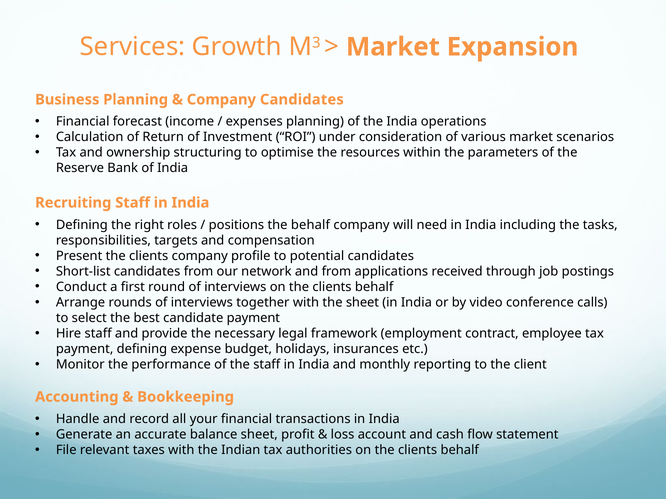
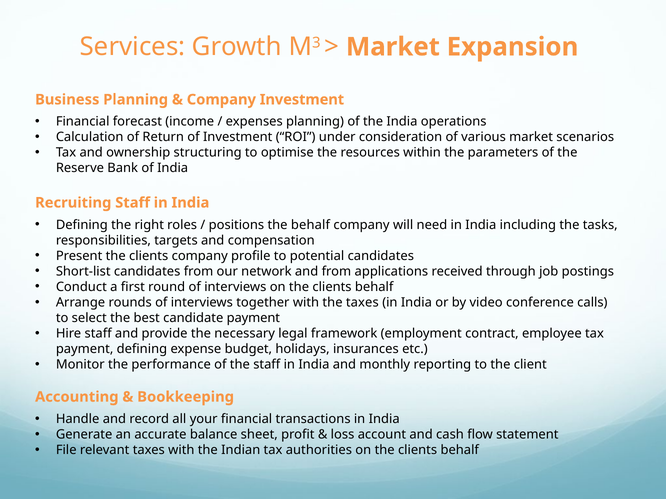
Company Candidates: Candidates -> Investment
the sheet: sheet -> taxes
